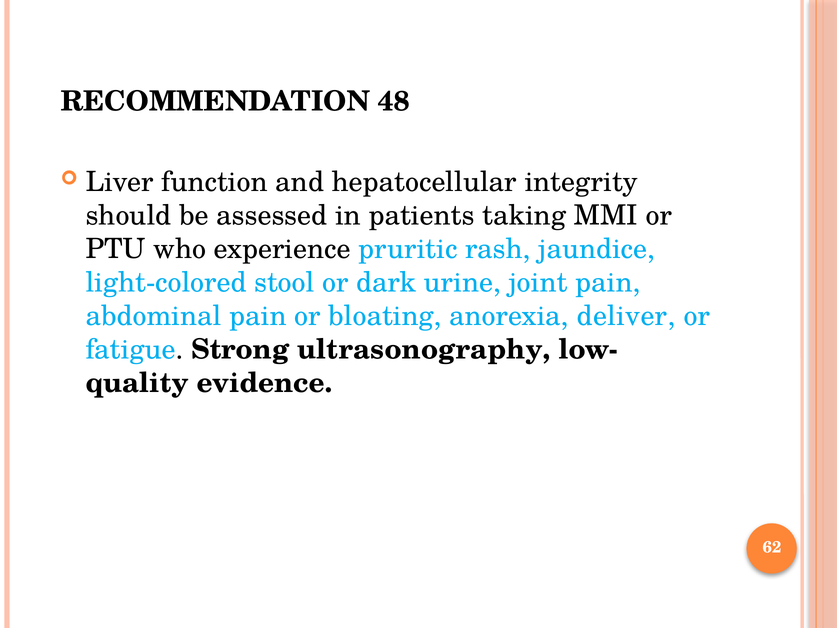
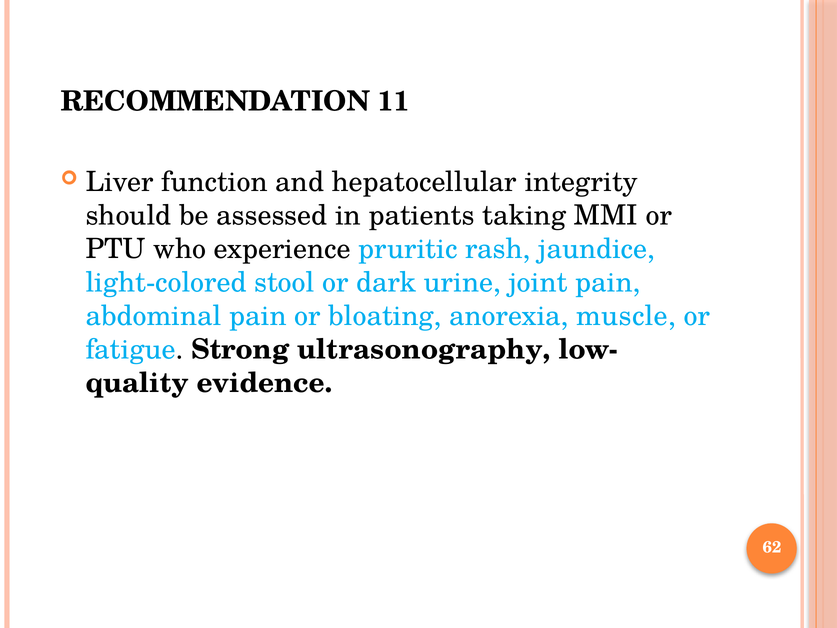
48: 48 -> 11
deliver: deliver -> muscle
